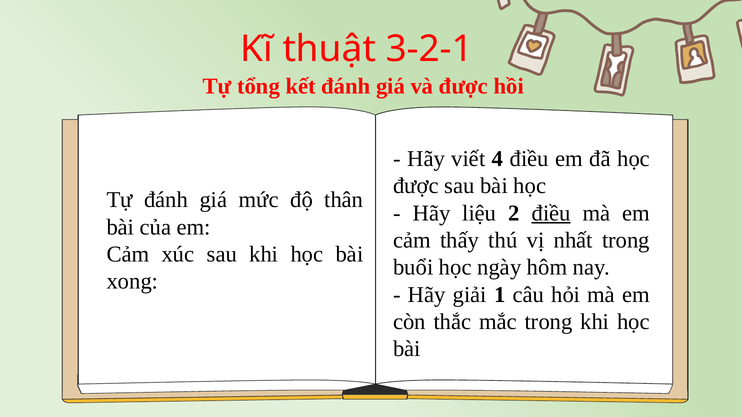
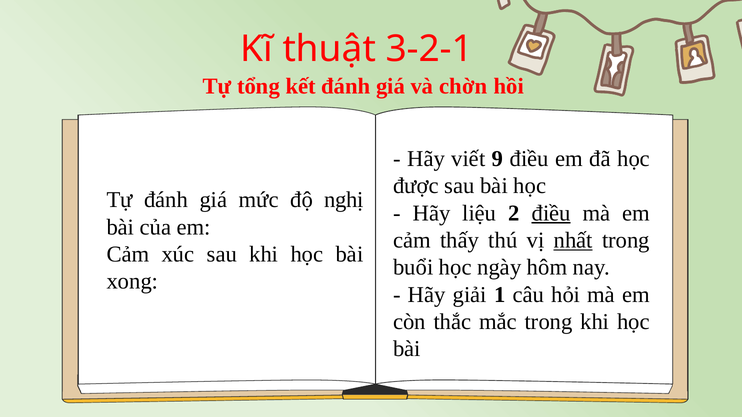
và được: được -> chờn
4: 4 -> 9
thân: thân -> nghị
nhất underline: none -> present
